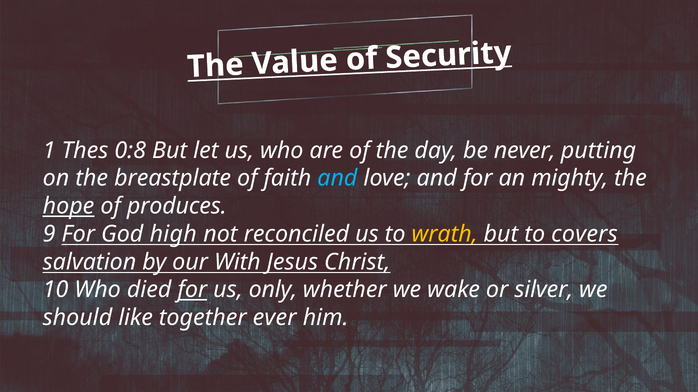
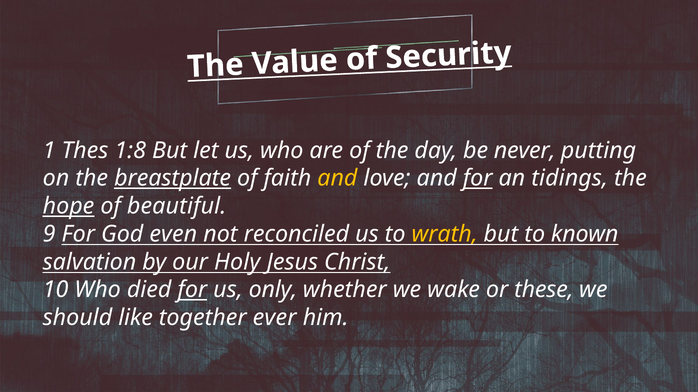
0:8: 0:8 -> 1:8
breastplate underline: none -> present
and at (337, 179) colour: light blue -> yellow
for at (478, 179) underline: none -> present
mighty: mighty -> tidings
produces: produces -> beautiful
high: high -> even
covers: covers -> known
With: With -> Holy
silver: silver -> these
